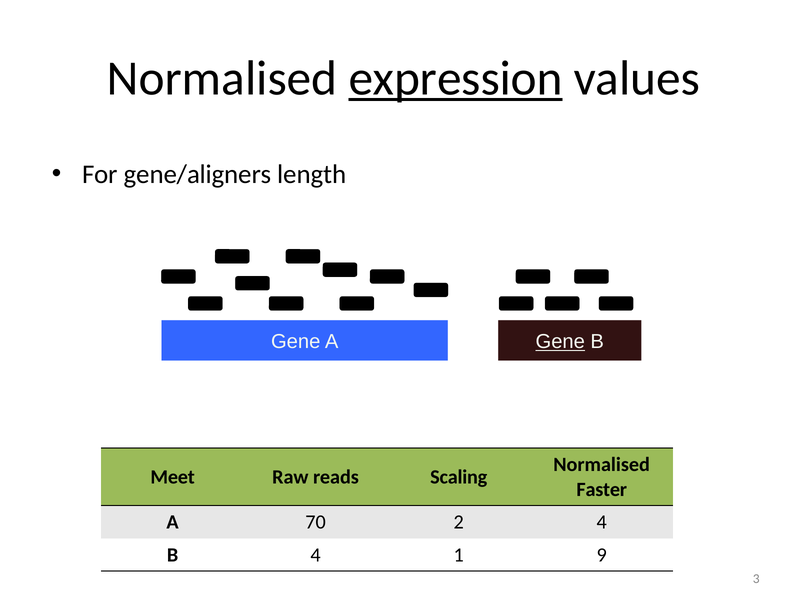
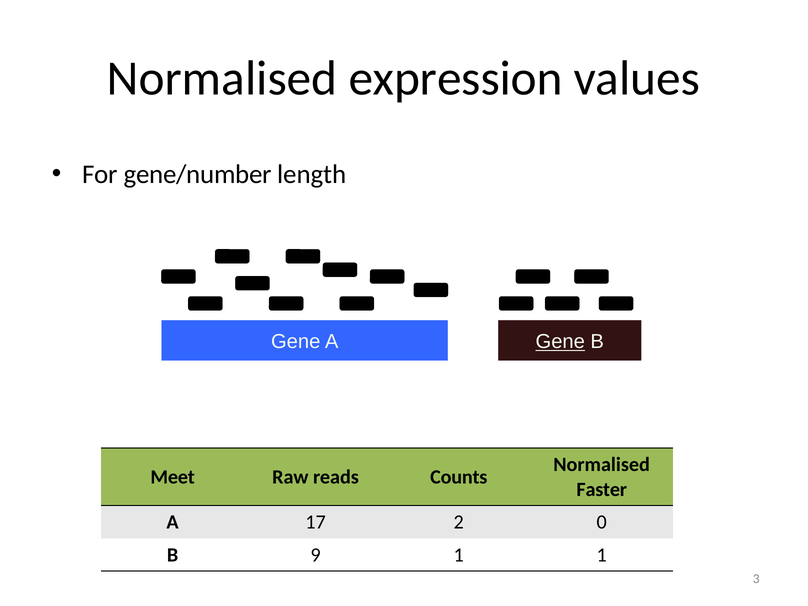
expression underline: present -> none
gene/aligners: gene/aligners -> gene/number
Scaling: Scaling -> Counts
70: 70 -> 17
2 4: 4 -> 0
B 4: 4 -> 9
1 9: 9 -> 1
